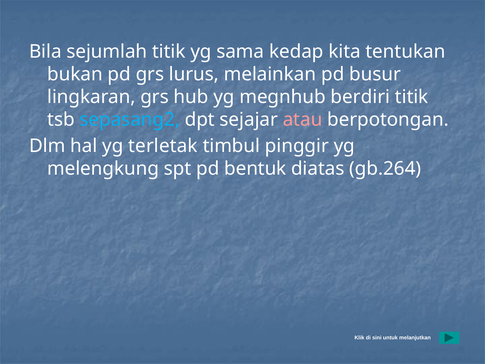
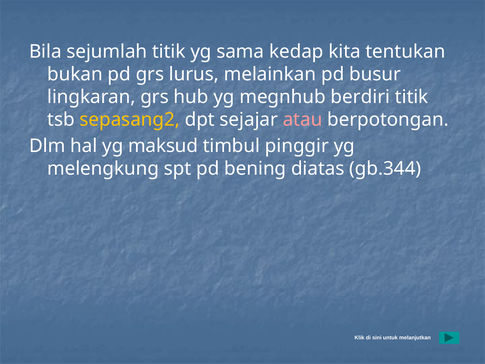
sepasang2 colour: light blue -> yellow
terletak: terletak -> maksud
bentuk: bentuk -> bening
gb.264: gb.264 -> gb.344
